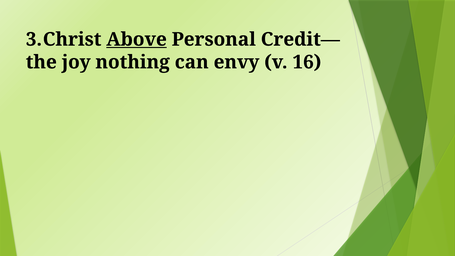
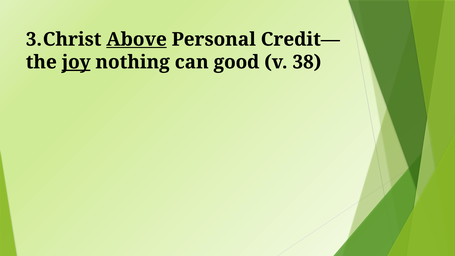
joy underline: none -> present
envy: envy -> good
16: 16 -> 38
